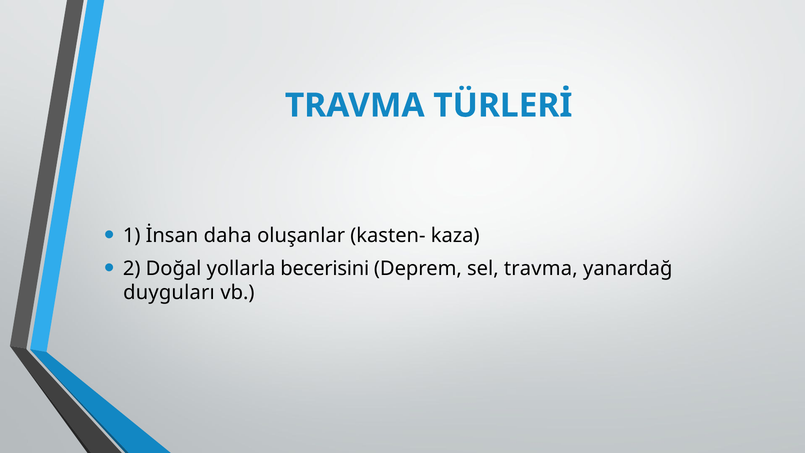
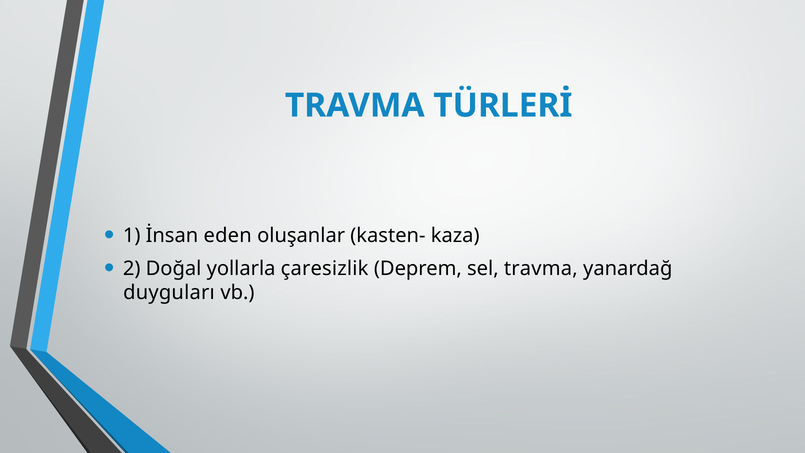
daha: daha -> eden
becerisini: becerisini -> çaresizlik
